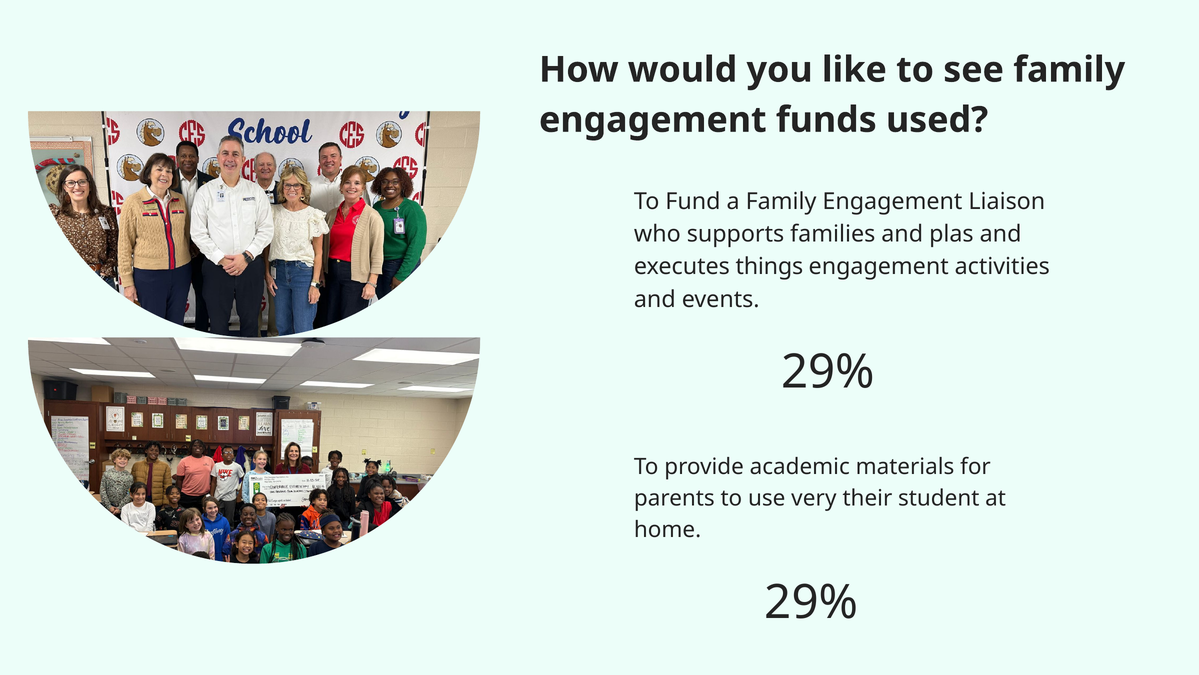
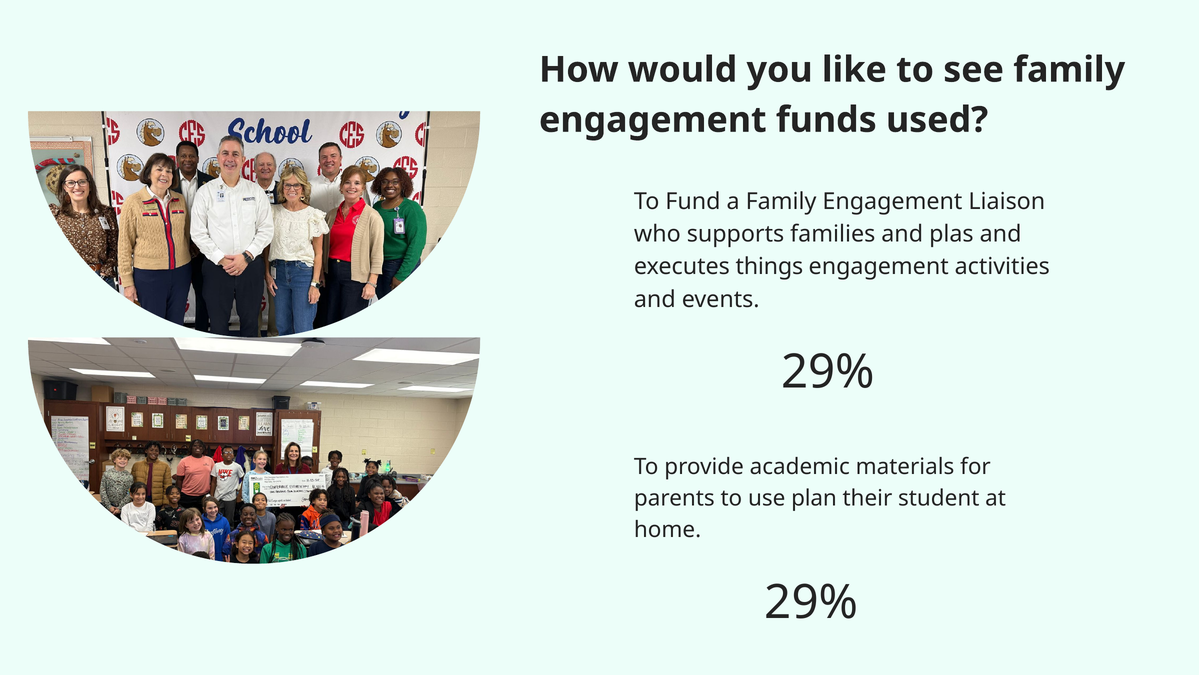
very: very -> plan
